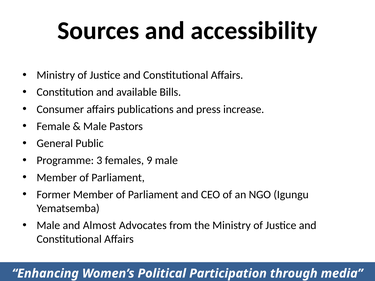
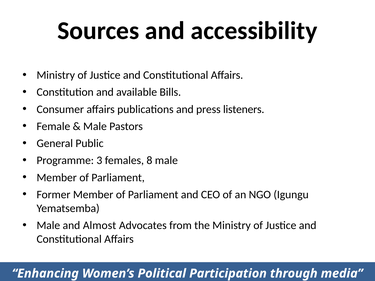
increase: increase -> listeners
9: 9 -> 8
